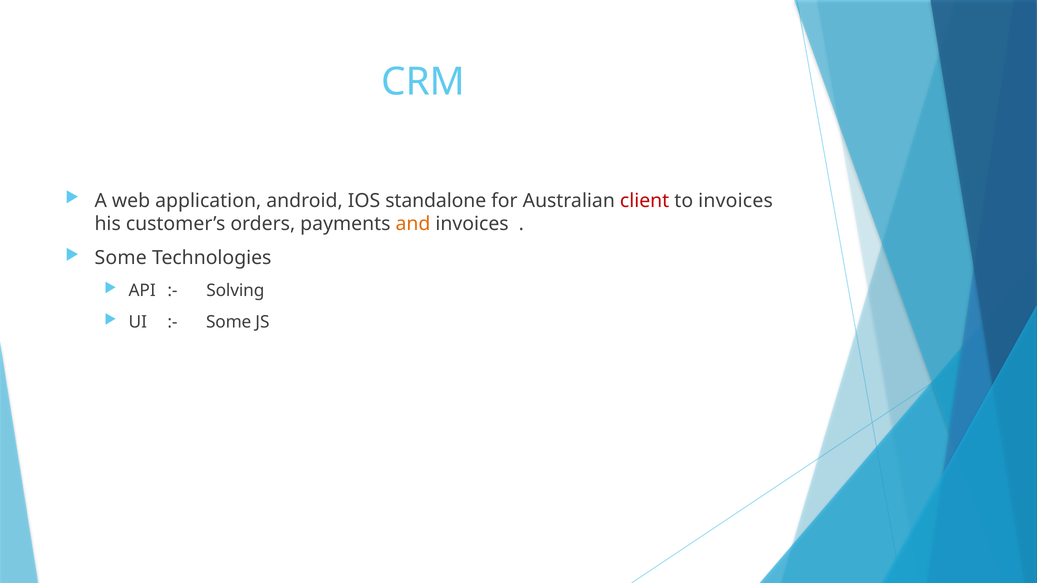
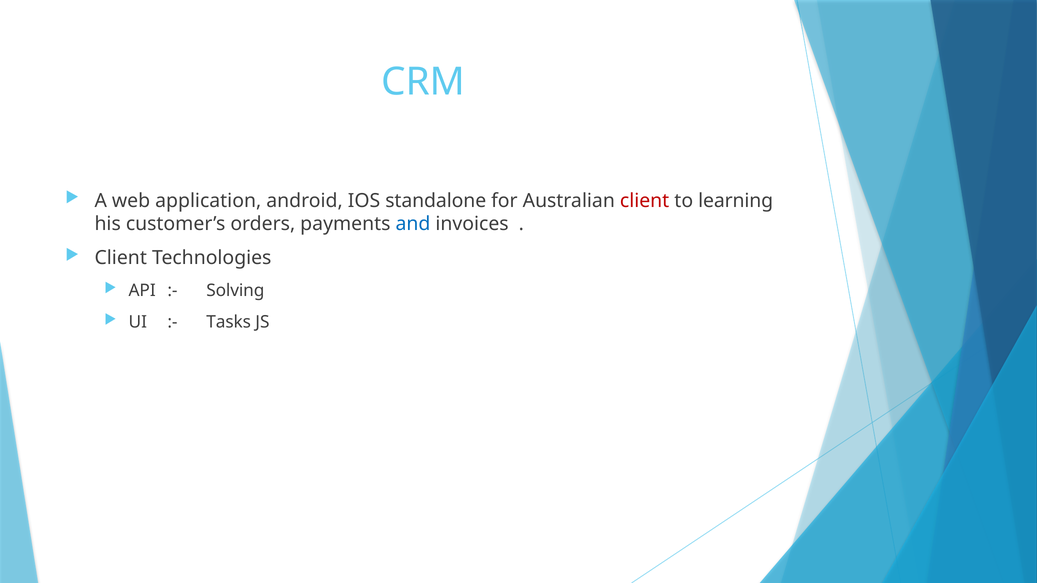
to invoices: invoices -> learning
and colour: orange -> blue
Some at (121, 258): Some -> Client
Some at (229, 322): Some -> Tasks
